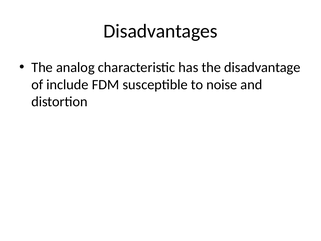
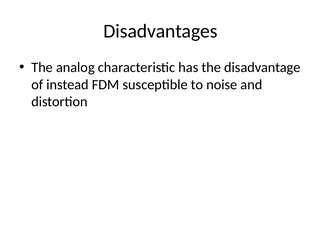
include: include -> instead
